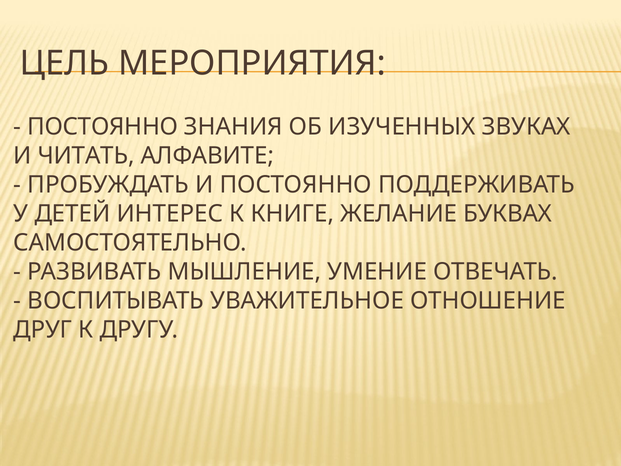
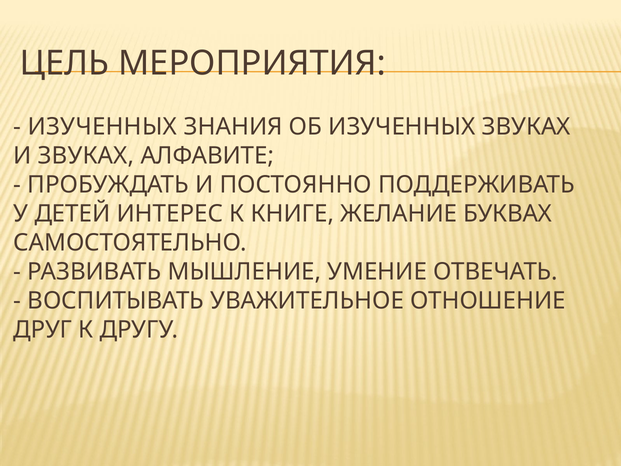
ПОСТОЯННО at (103, 127): ПОСТОЯННО -> ИЗУЧЕННЫХ
И ЧИТАТЬ: ЧИТАТЬ -> ЗВУКАХ
